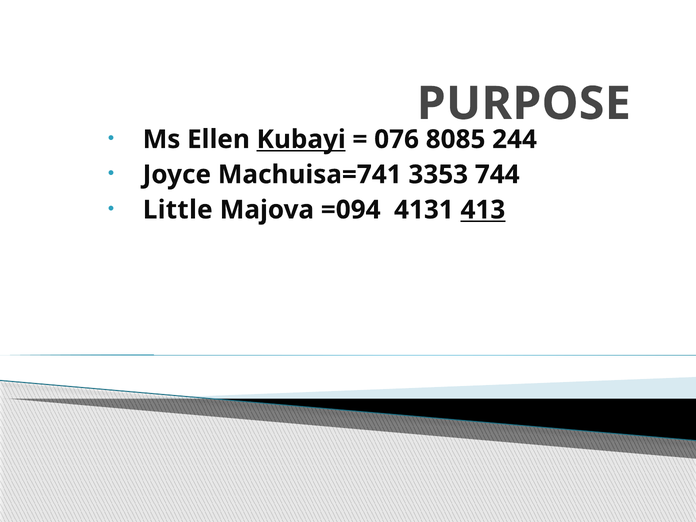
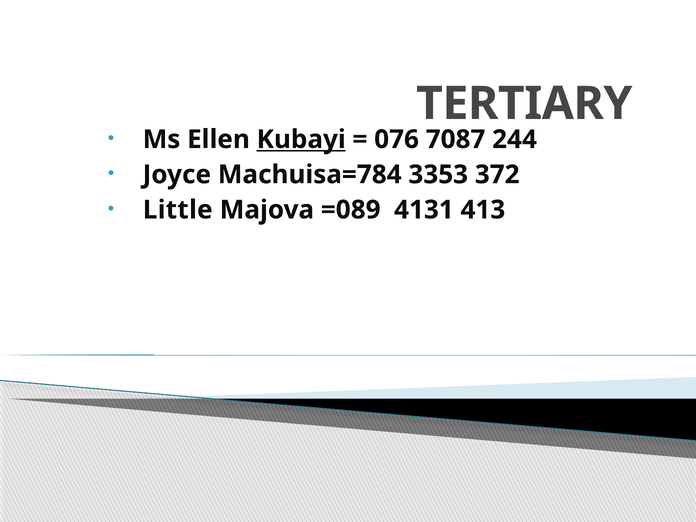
PURPOSE: PURPOSE -> TERTIARY
8085: 8085 -> 7087
Machuisa=741: Machuisa=741 -> Machuisa=784
744: 744 -> 372
=094: =094 -> =089
413 underline: present -> none
